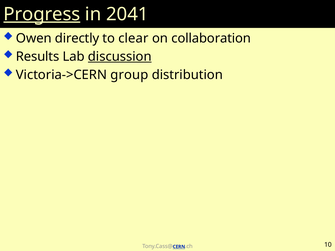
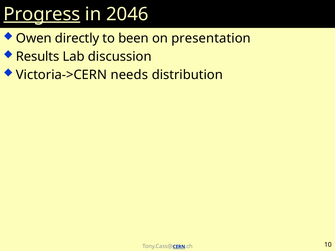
2041: 2041 -> 2046
clear: clear -> been
collaboration: collaboration -> presentation
discussion underline: present -> none
group: group -> needs
